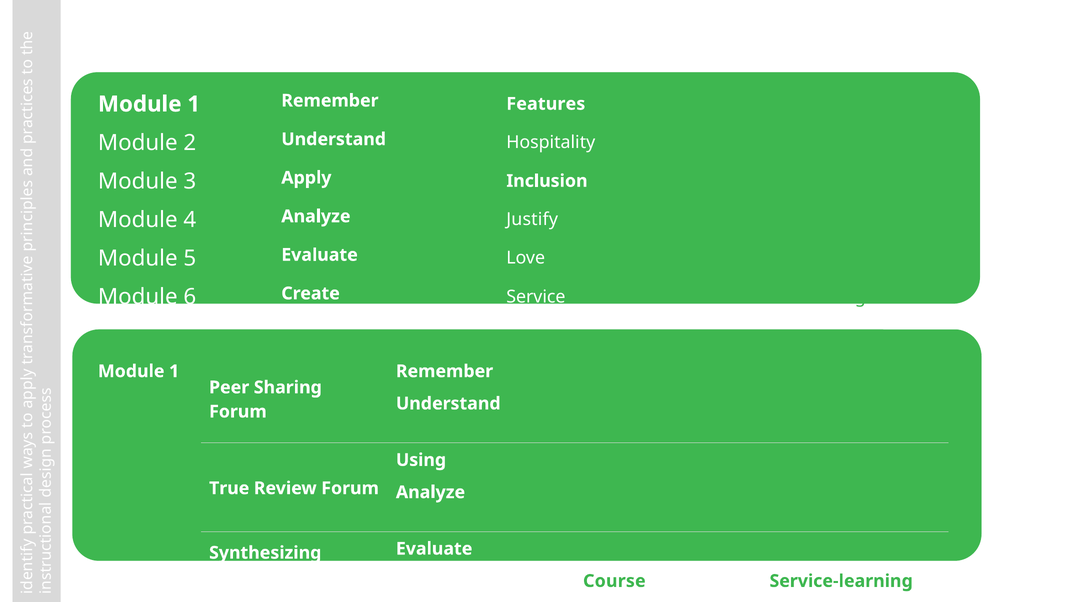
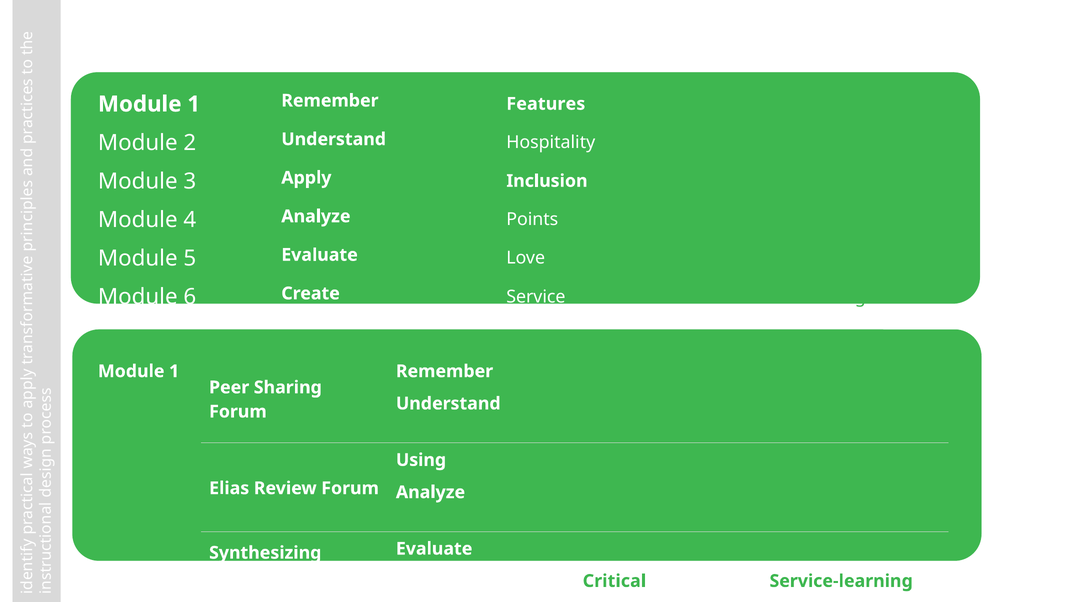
Justify: Justify -> Points
True: True -> Elias
Course: Course -> Critical
